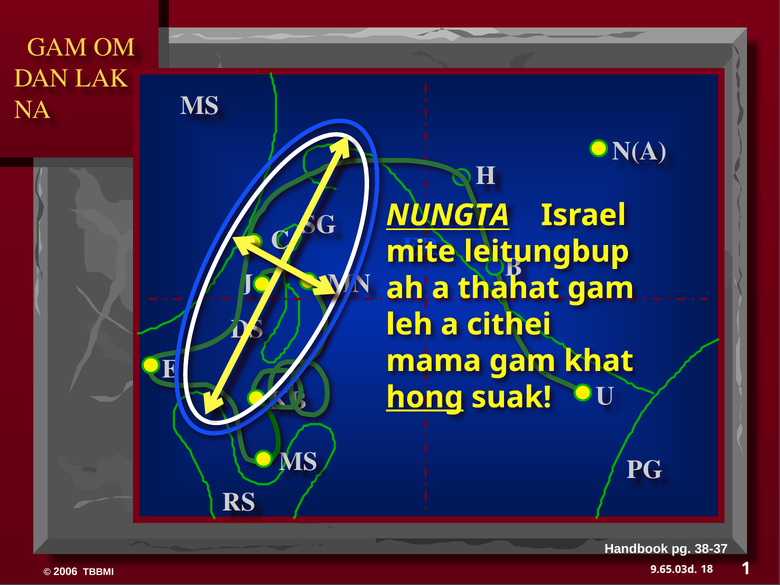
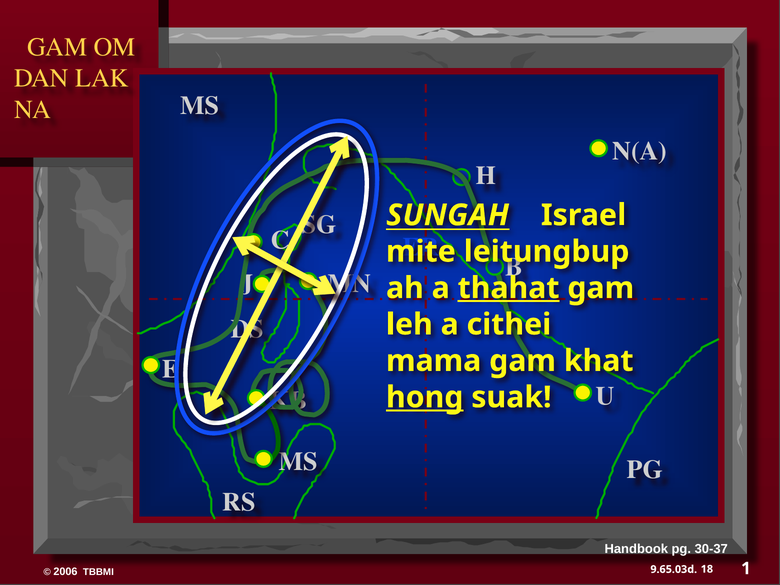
NUNGTA: NUNGTA -> SUNGAH
thahat underline: none -> present
38-37: 38-37 -> 30-37
